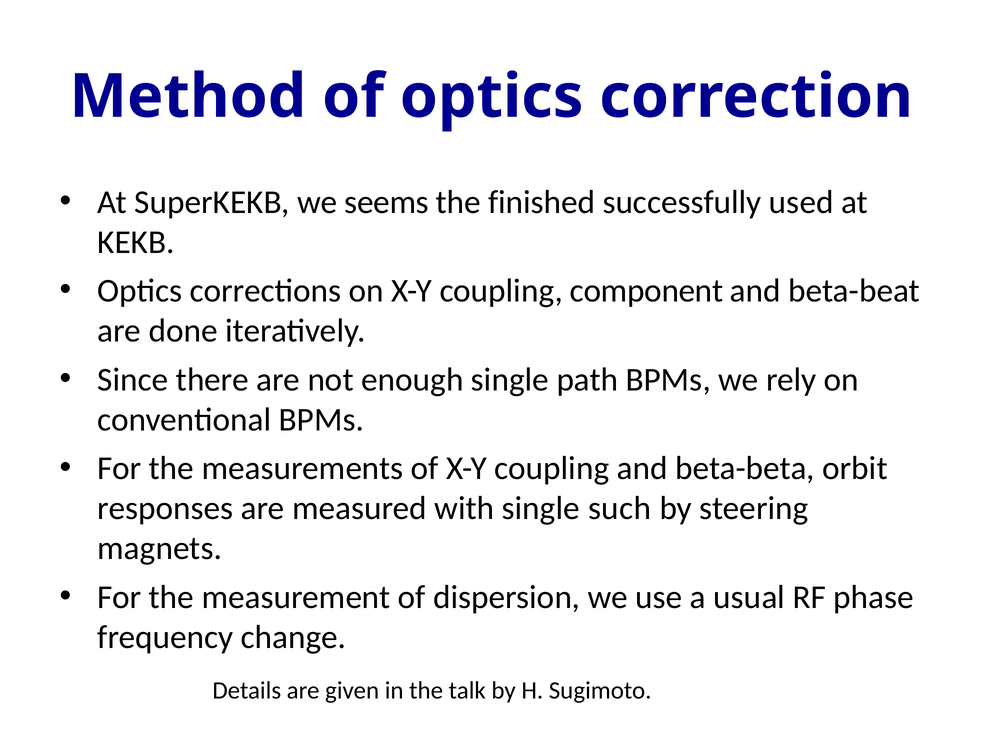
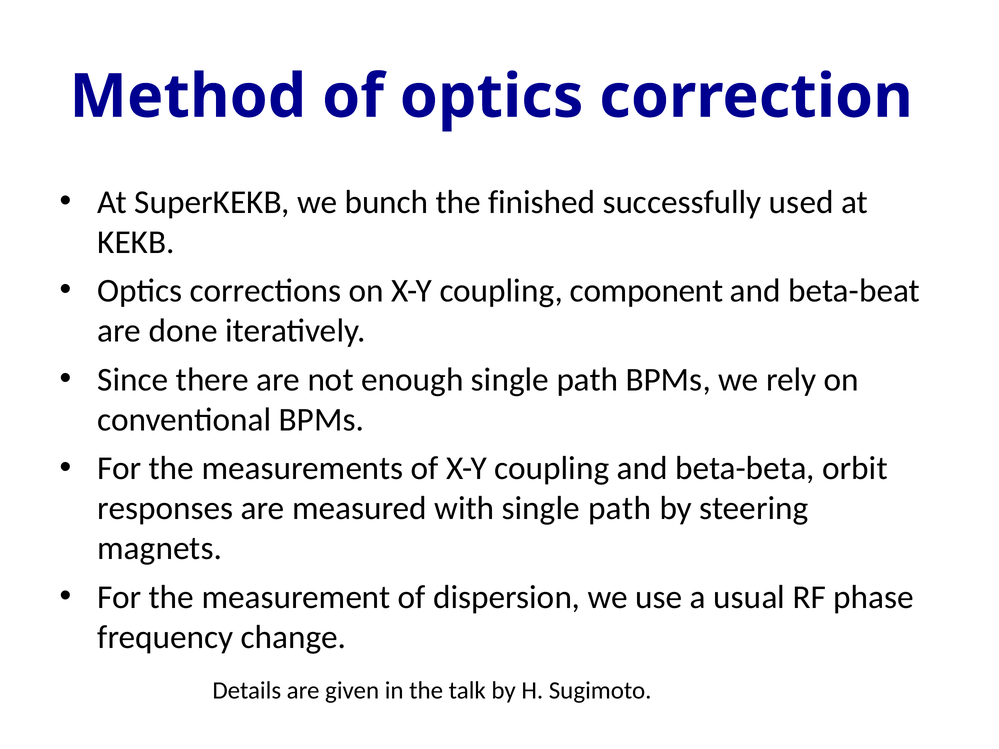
seems: seems -> bunch
with single such: such -> path
